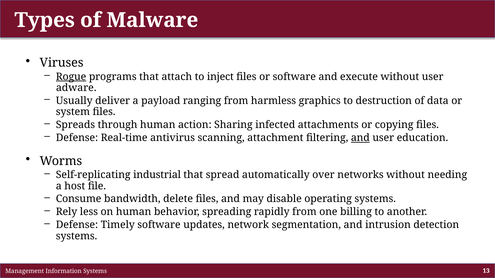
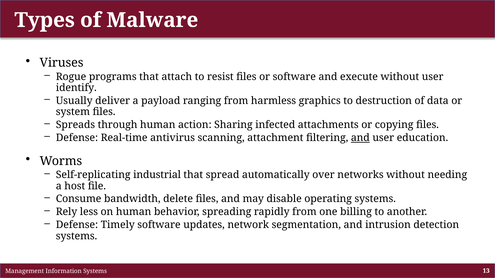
Rogue underline: present -> none
inject: inject -> resist
adware: adware -> identify
